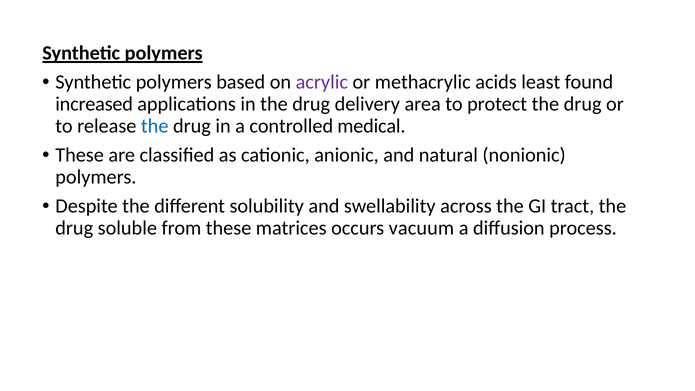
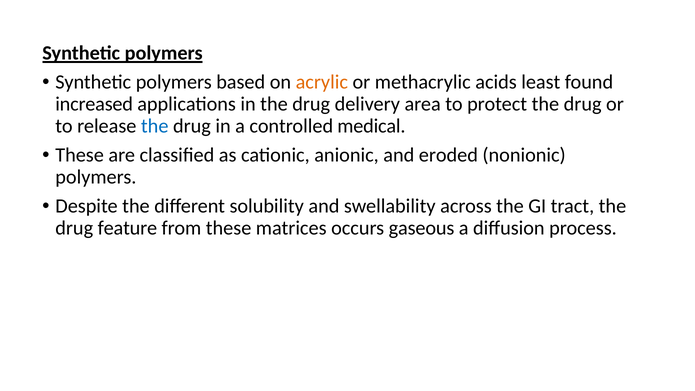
acrylic colour: purple -> orange
natural: natural -> eroded
soluble: soluble -> feature
vacuum: vacuum -> gaseous
